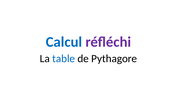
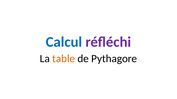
table colour: blue -> orange
